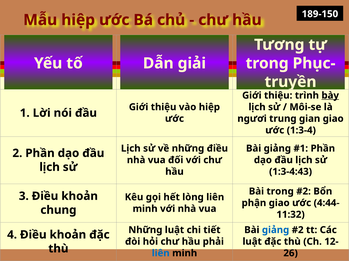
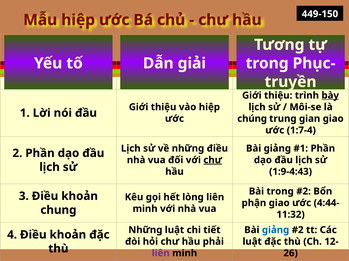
189-150: 189-150 -> 449-150
ngươi: ngươi -> chúng
1:3-4: 1:3-4 -> 1:7-4
chư at (213, 160) underline: none -> present
1:3-4:43: 1:3-4:43 -> 1:9-4:43
liên at (161, 254) colour: blue -> purple
